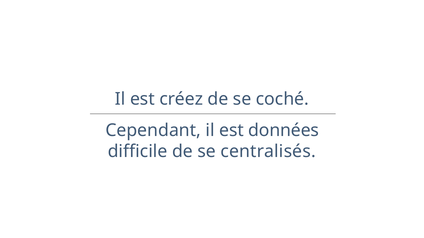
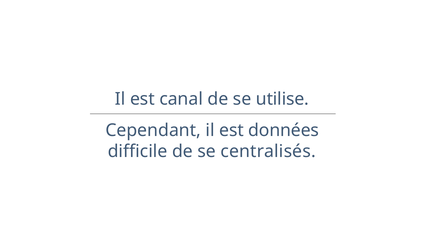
créez: créez -> canal
coché: coché -> utilise
